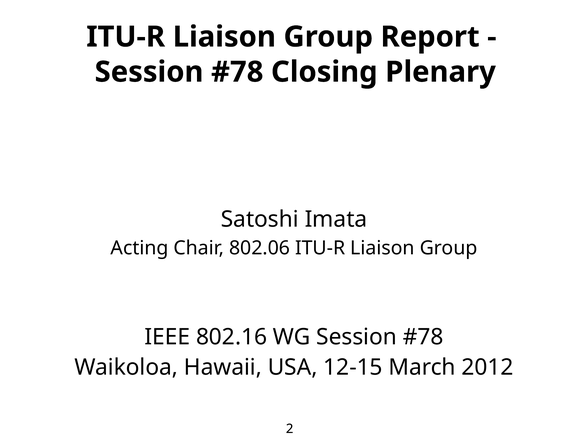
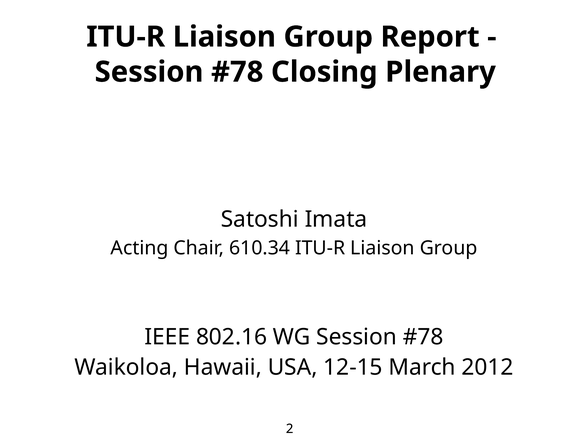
802.06: 802.06 -> 610.34
